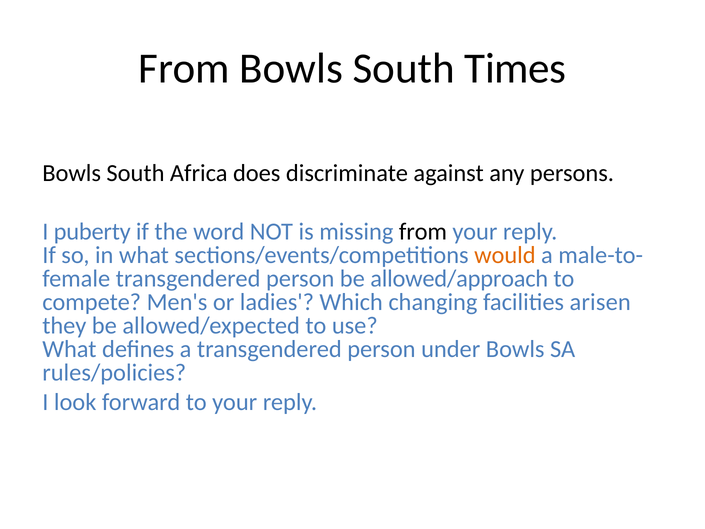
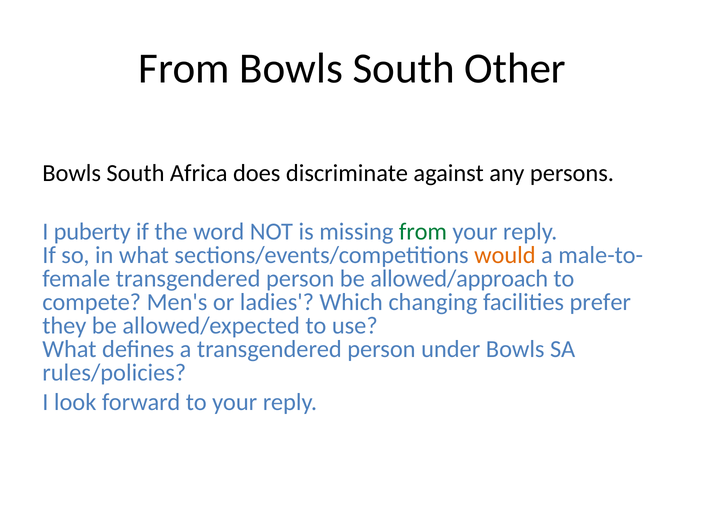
Times: Times -> Other
from at (423, 232) colour: black -> green
arisen: arisen -> prefer
